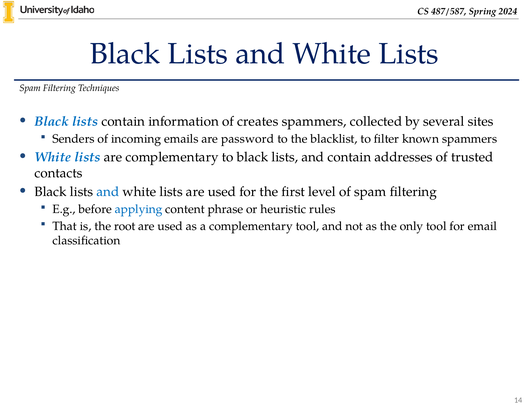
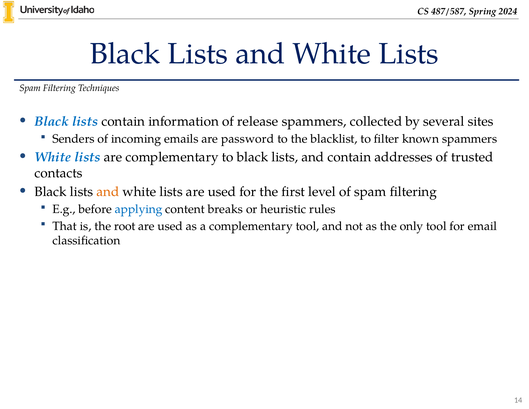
creates: creates -> release
and at (108, 192) colour: blue -> orange
phrase: phrase -> breaks
